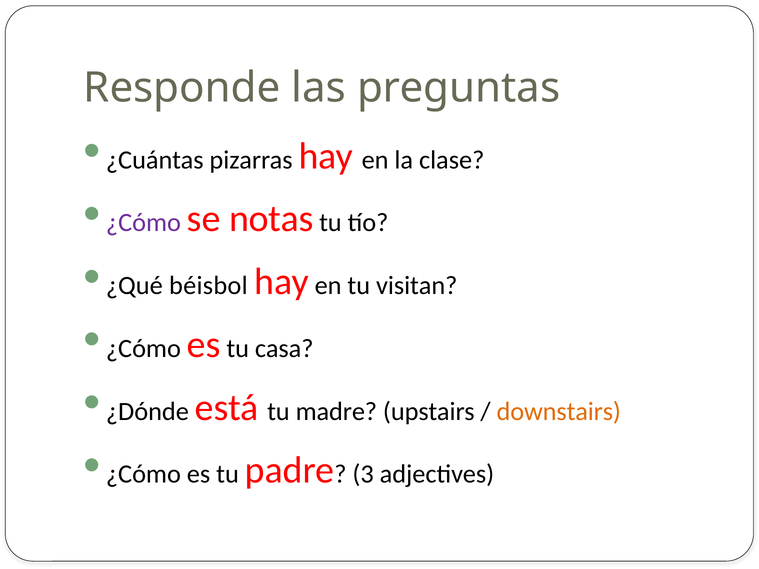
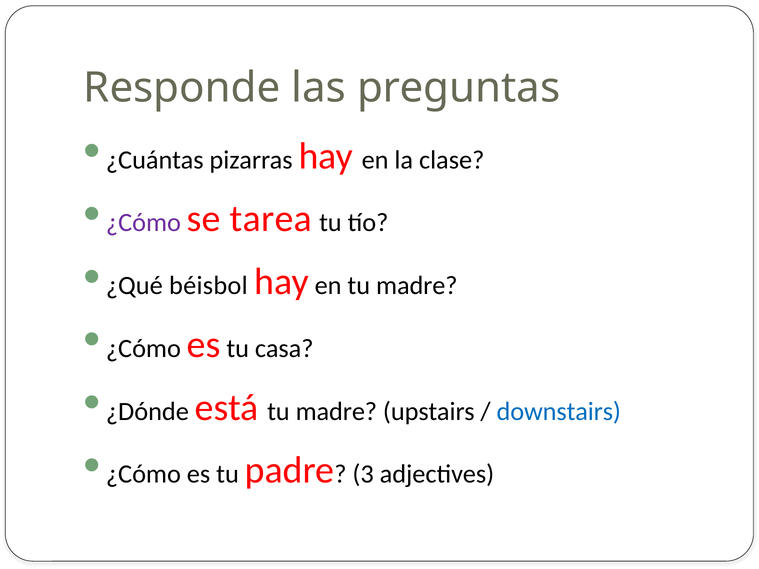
notas: notas -> tarea
en tu visitan: visitan -> madre
downstairs colour: orange -> blue
